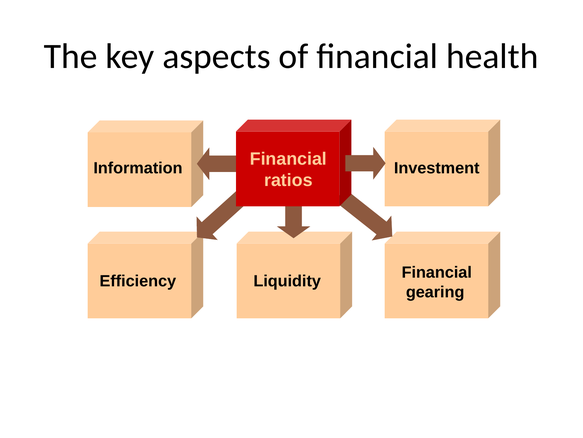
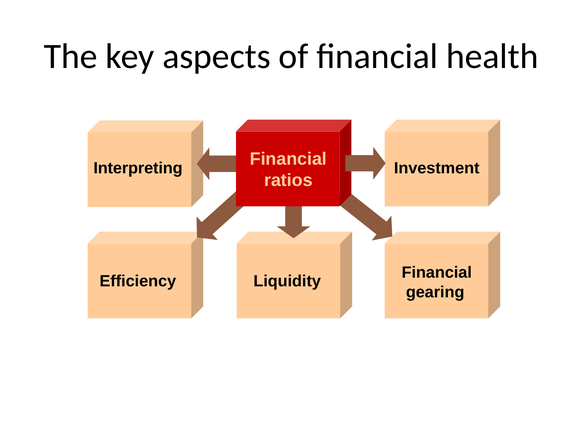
Information: Information -> Interpreting
